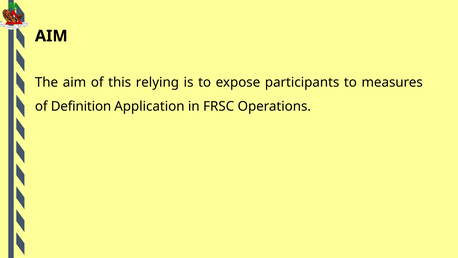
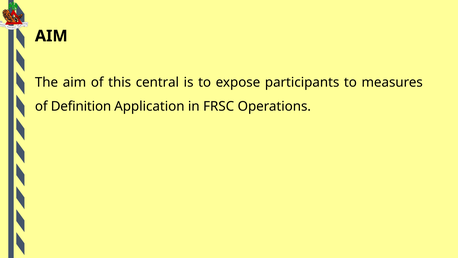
relying: relying -> central
